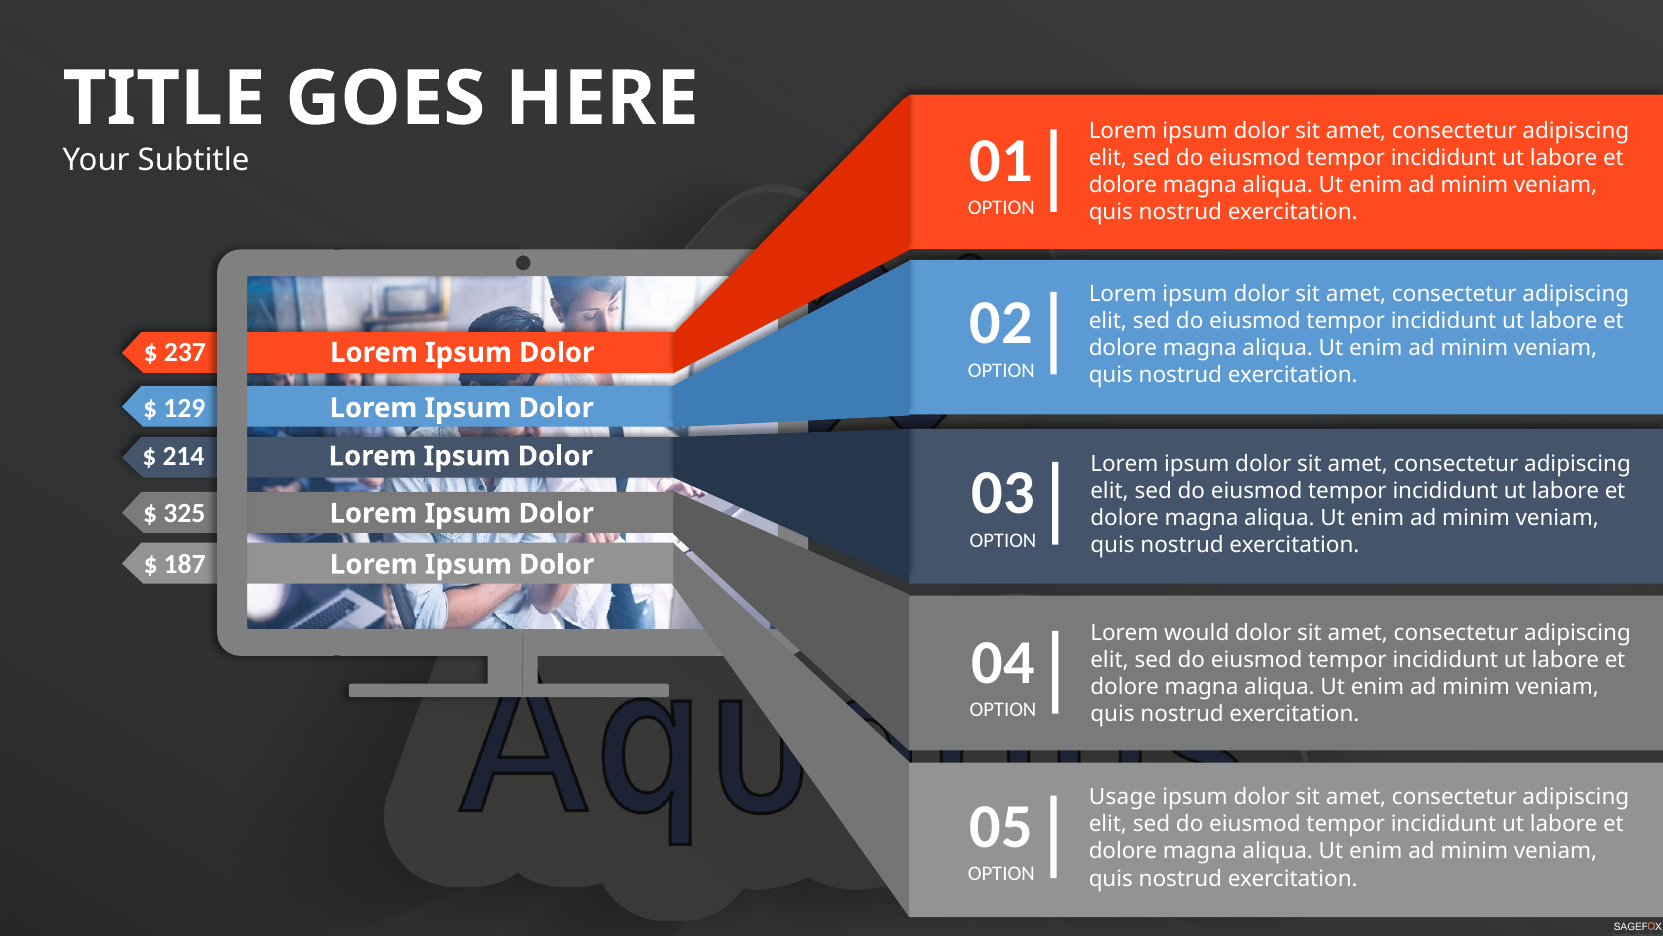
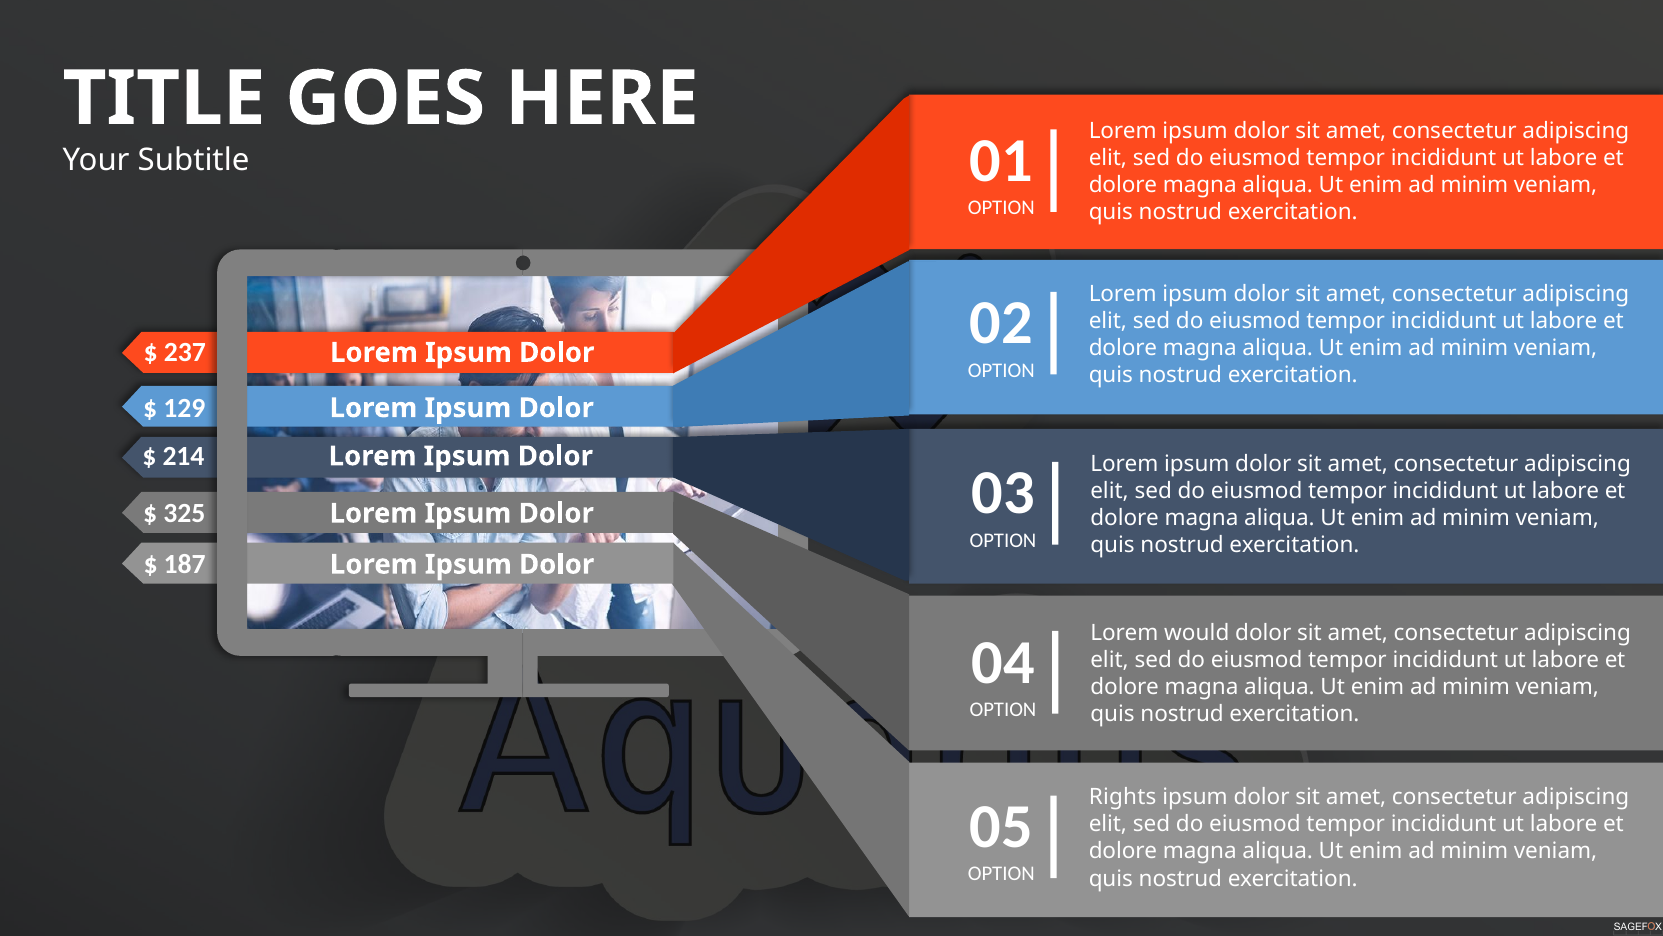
Usage: Usage -> Rights
